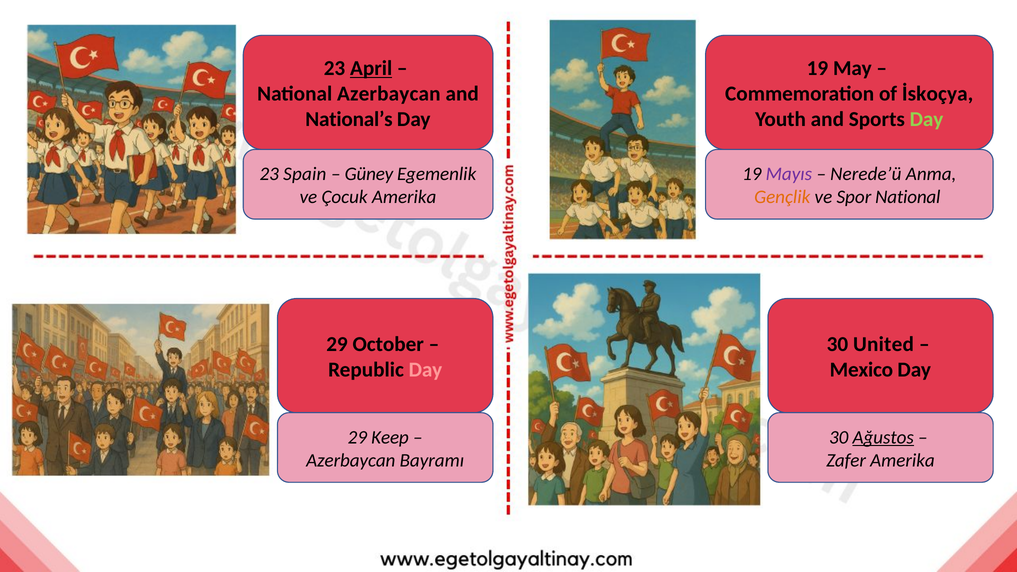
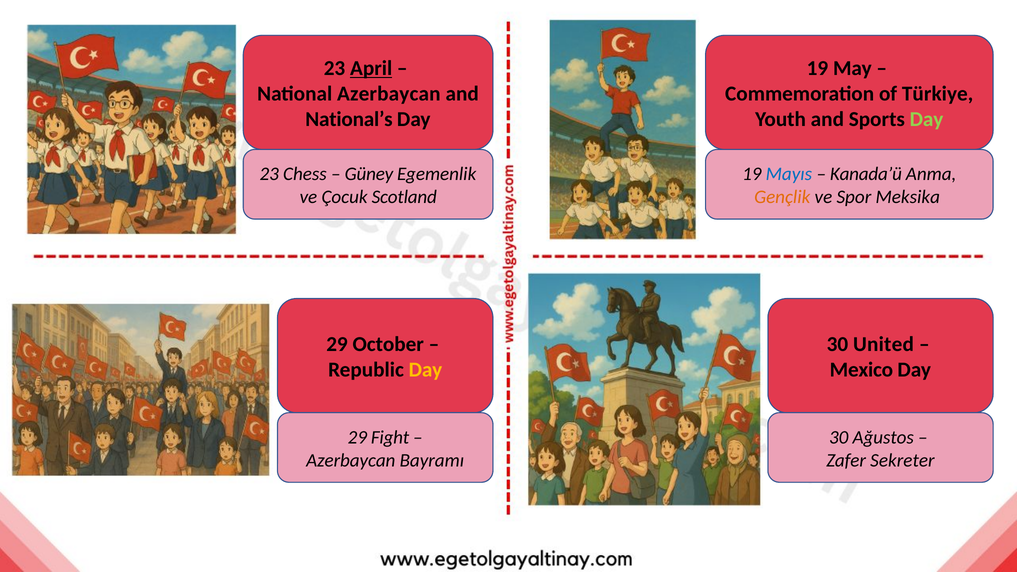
İskoçya: İskoçya -> Türkiye
Spain: Spain -> Chess
Mayıs colour: purple -> blue
Nerede’ü: Nerede’ü -> Kanada’ü
Çocuk Amerika: Amerika -> Scotland
Spor National: National -> Meksika
Day at (425, 370) colour: pink -> yellow
Keep: Keep -> Fight
Ağustos underline: present -> none
Zafer Amerika: Amerika -> Sekreter
